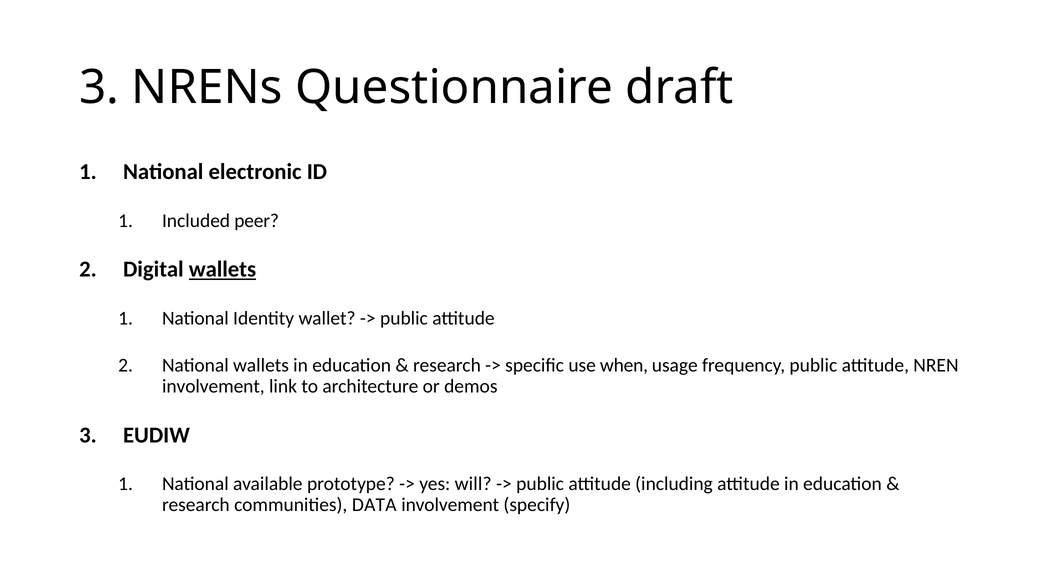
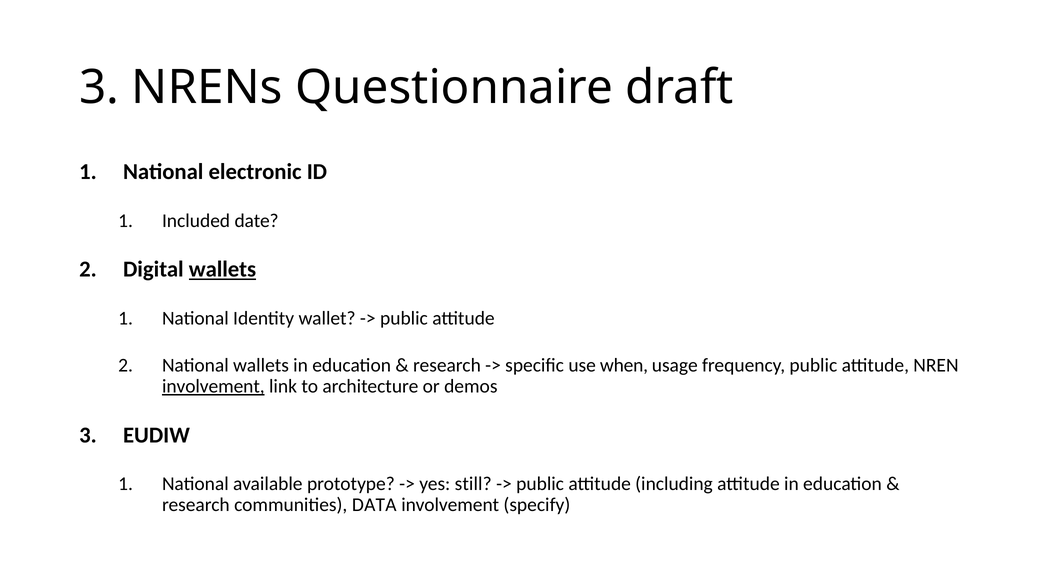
peer: peer -> date
involvement at (213, 386) underline: none -> present
will: will -> still
